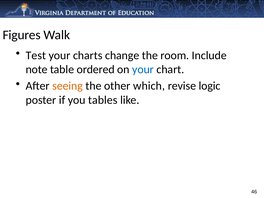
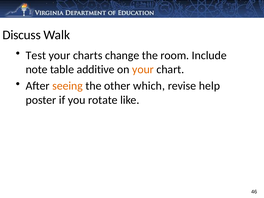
Figures: Figures -> Discuss
ordered: ordered -> additive
your at (143, 69) colour: blue -> orange
logic: logic -> help
tables: tables -> rotate
